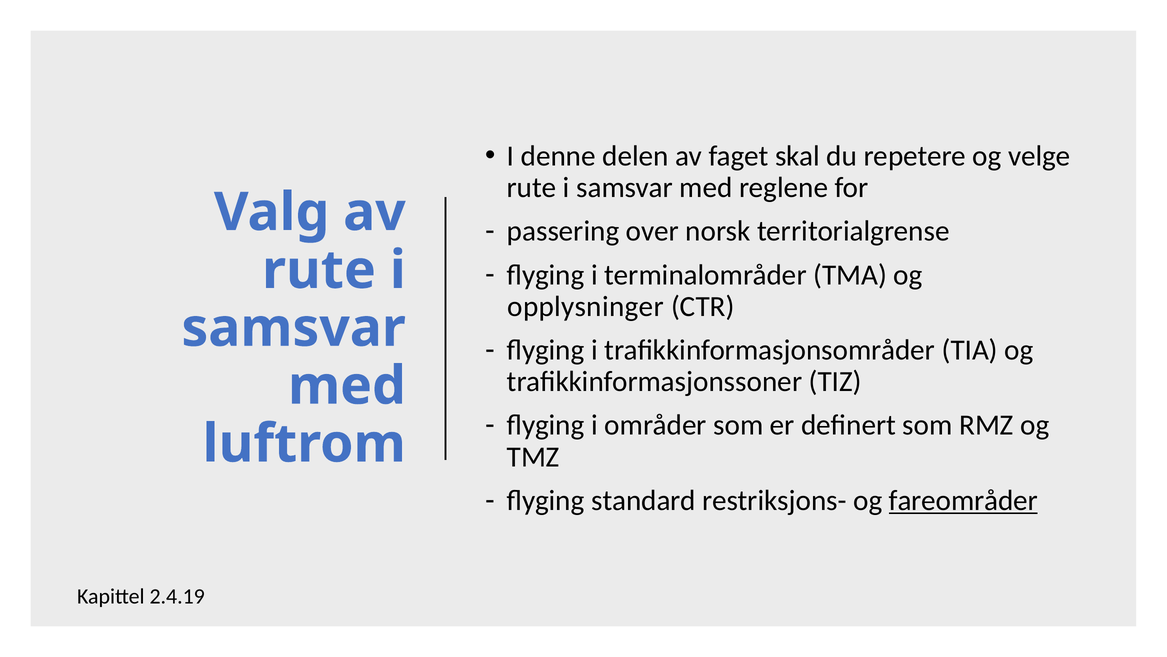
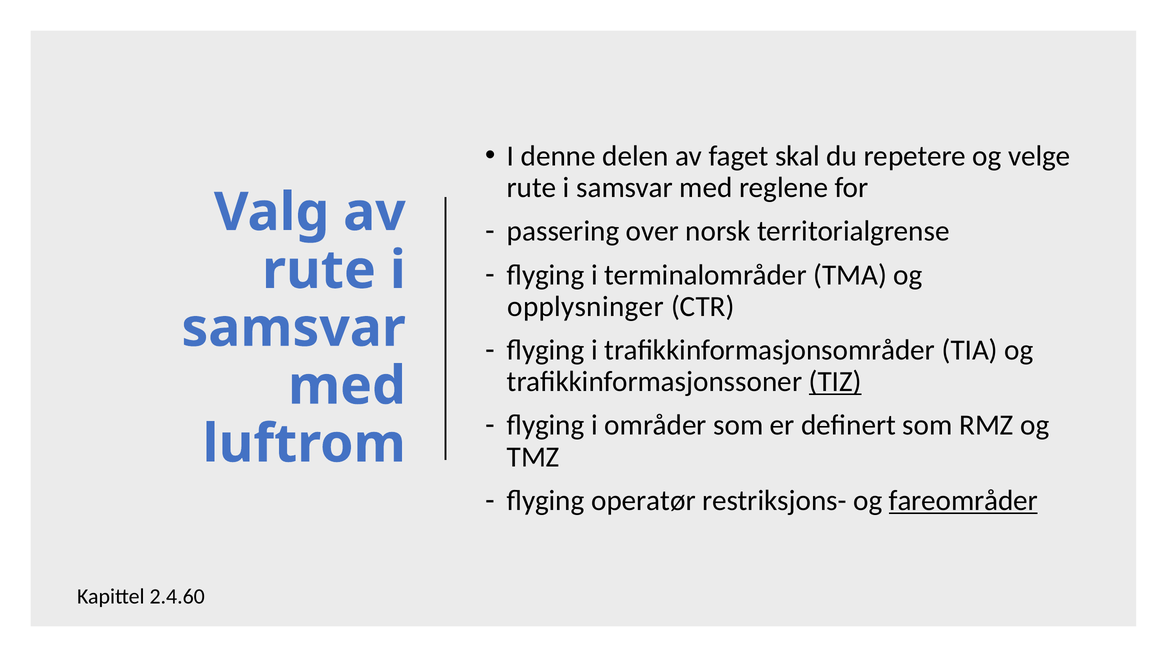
TIZ underline: none -> present
standard: standard -> operatør
2.4.19: 2.4.19 -> 2.4.60
